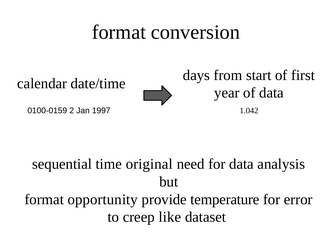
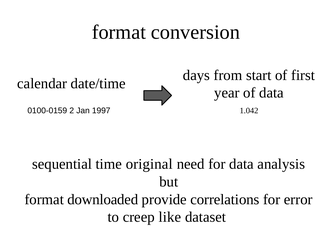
opportunity: opportunity -> downloaded
temperature: temperature -> correlations
